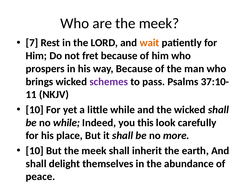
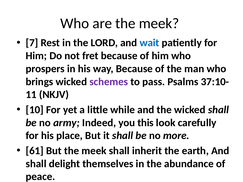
wait colour: orange -> blue
no while: while -> army
10 at (35, 151): 10 -> 61
